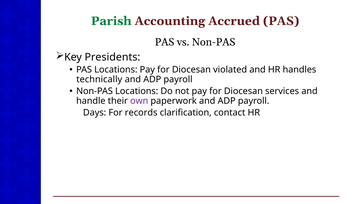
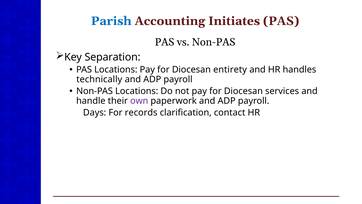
Parish colour: green -> blue
Accrued: Accrued -> Initiates
Presidents: Presidents -> Separation
violated: violated -> entirety
